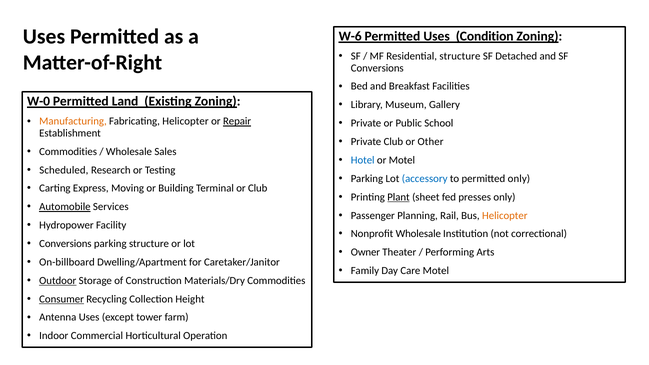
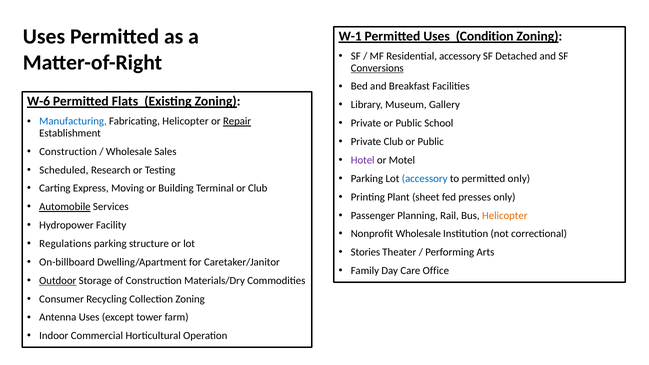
W-6: W-6 -> W-1
Residential structure: structure -> accessory
Conversions at (377, 68) underline: none -> present
W-0: W-0 -> W-6
Land: Land -> Flats
Manufacturing colour: orange -> blue
Club or Other: Other -> Public
Commodities at (68, 152): Commodities -> Construction
Hotel colour: blue -> purple
Plant underline: present -> none
Conversions at (65, 244): Conversions -> Regulations
Owner: Owner -> Stories
Care Motel: Motel -> Office
Consumer underline: present -> none
Collection Height: Height -> Zoning
